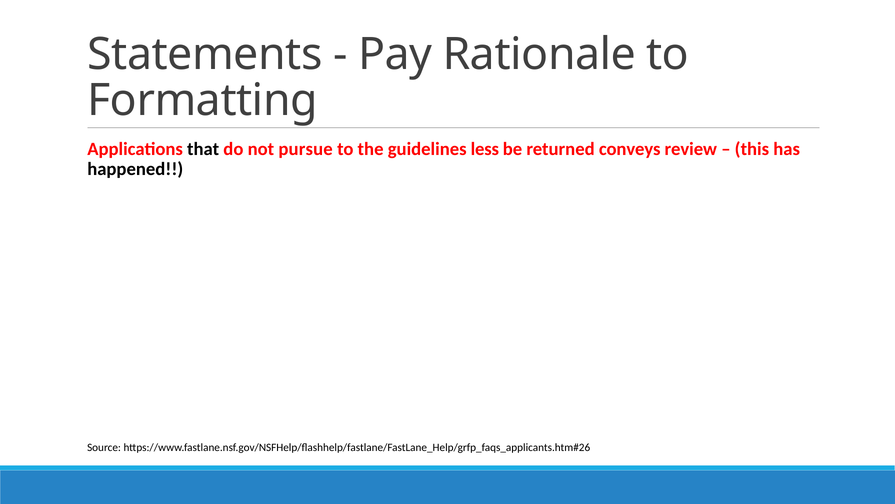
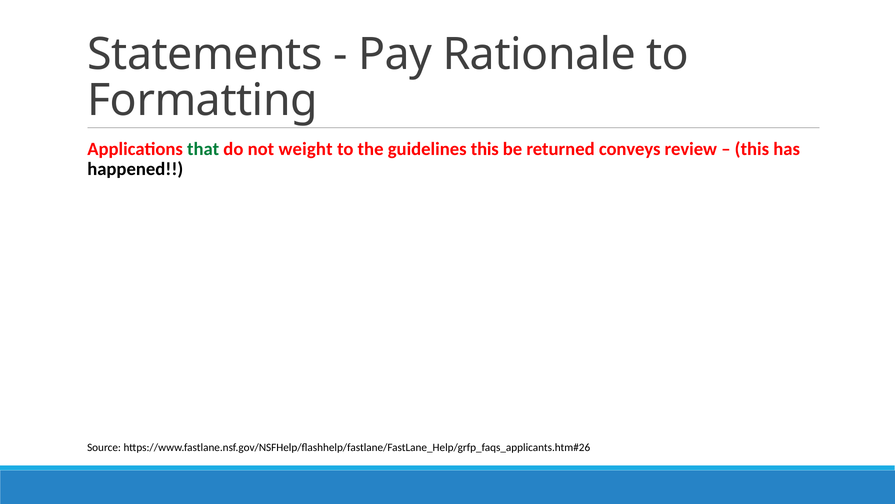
that colour: black -> green
pursue: pursue -> weight
guidelines less: less -> this
